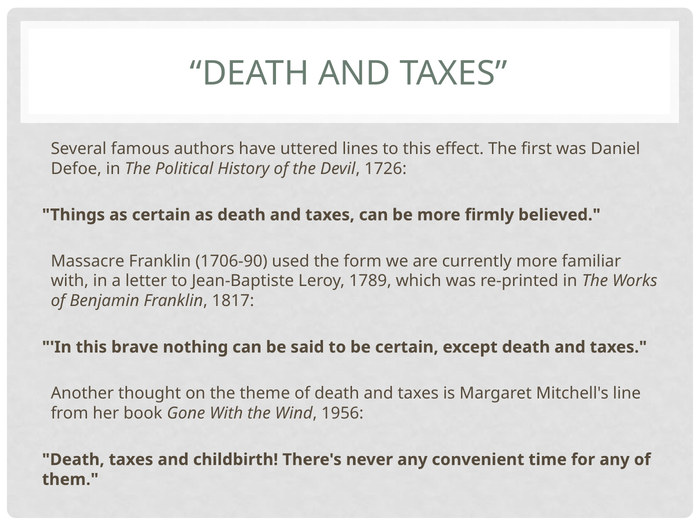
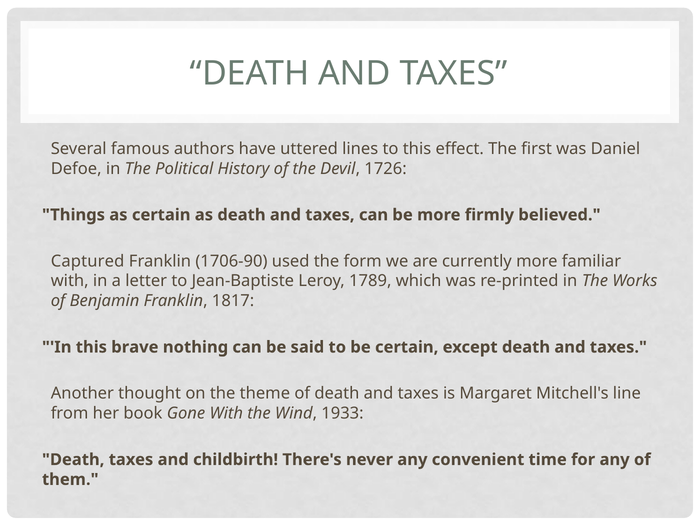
Massacre: Massacre -> Captured
1956: 1956 -> 1933
